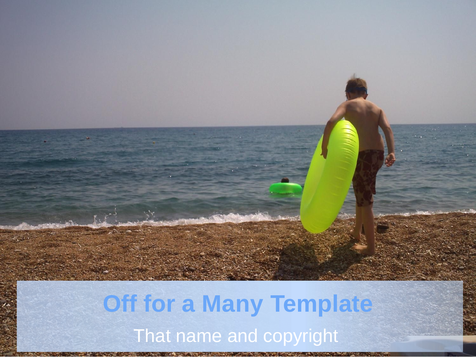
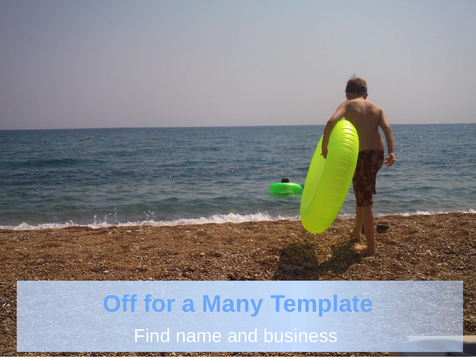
That: That -> Find
copyright: copyright -> business
